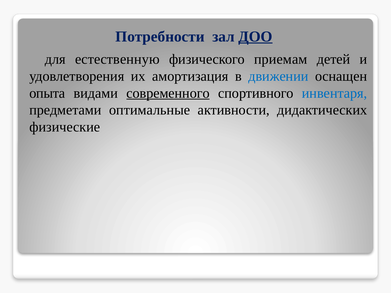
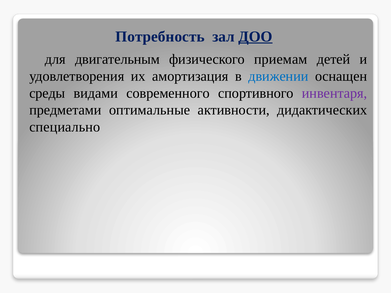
Потребности: Потребности -> Потребность
естественную: естественную -> двигательным
опыта: опыта -> среды
современного underline: present -> none
инвентаря colour: blue -> purple
физические: физические -> специально
